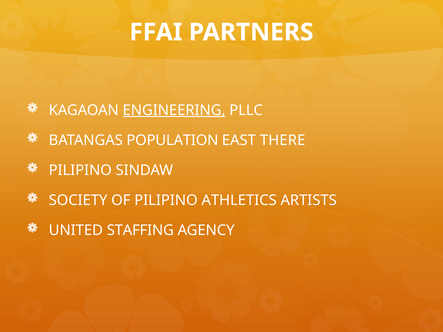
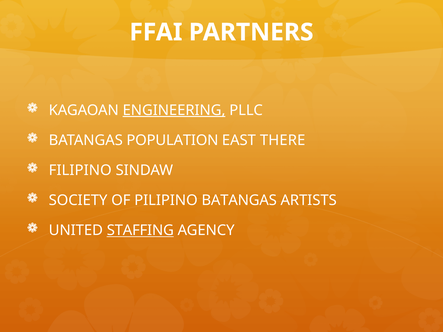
PILIPINO at (80, 170): PILIPINO -> FILIPINO
PILIPINO ATHLETICS: ATHLETICS -> BATANGAS
STAFFING underline: none -> present
